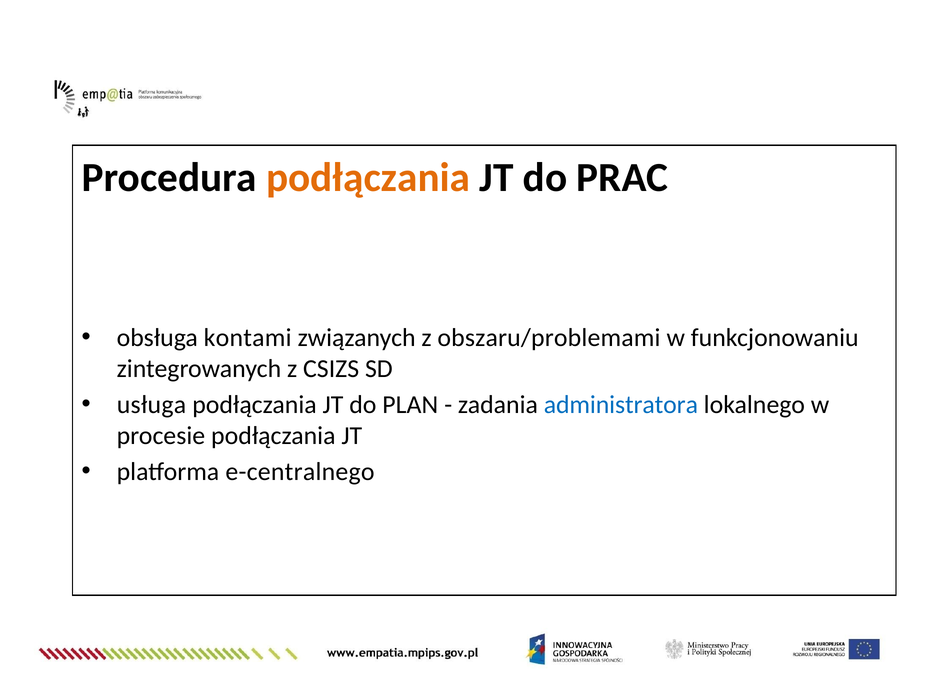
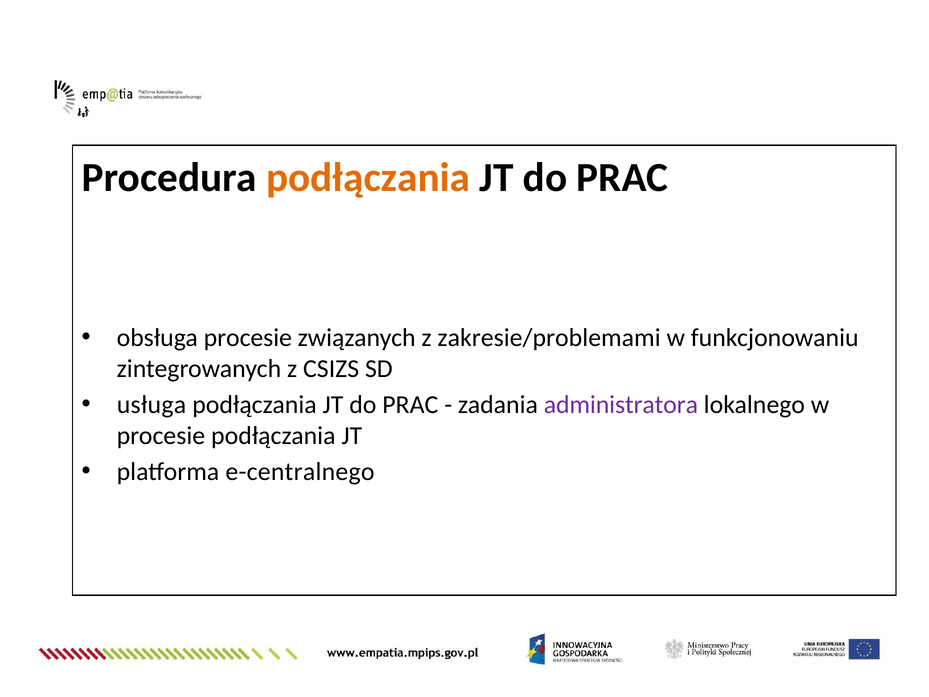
obsługa kontami: kontami -> procesie
obszaru/problemami: obszaru/problemami -> zakresie/problemami
PLAN at (410, 405): PLAN -> PRAC
administratora colour: blue -> purple
